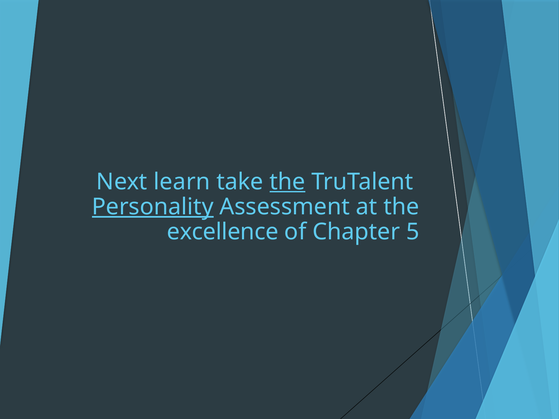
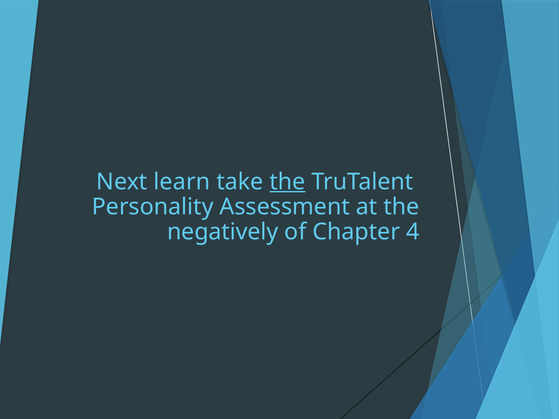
Personality underline: present -> none
excellence: excellence -> negatively
5: 5 -> 4
